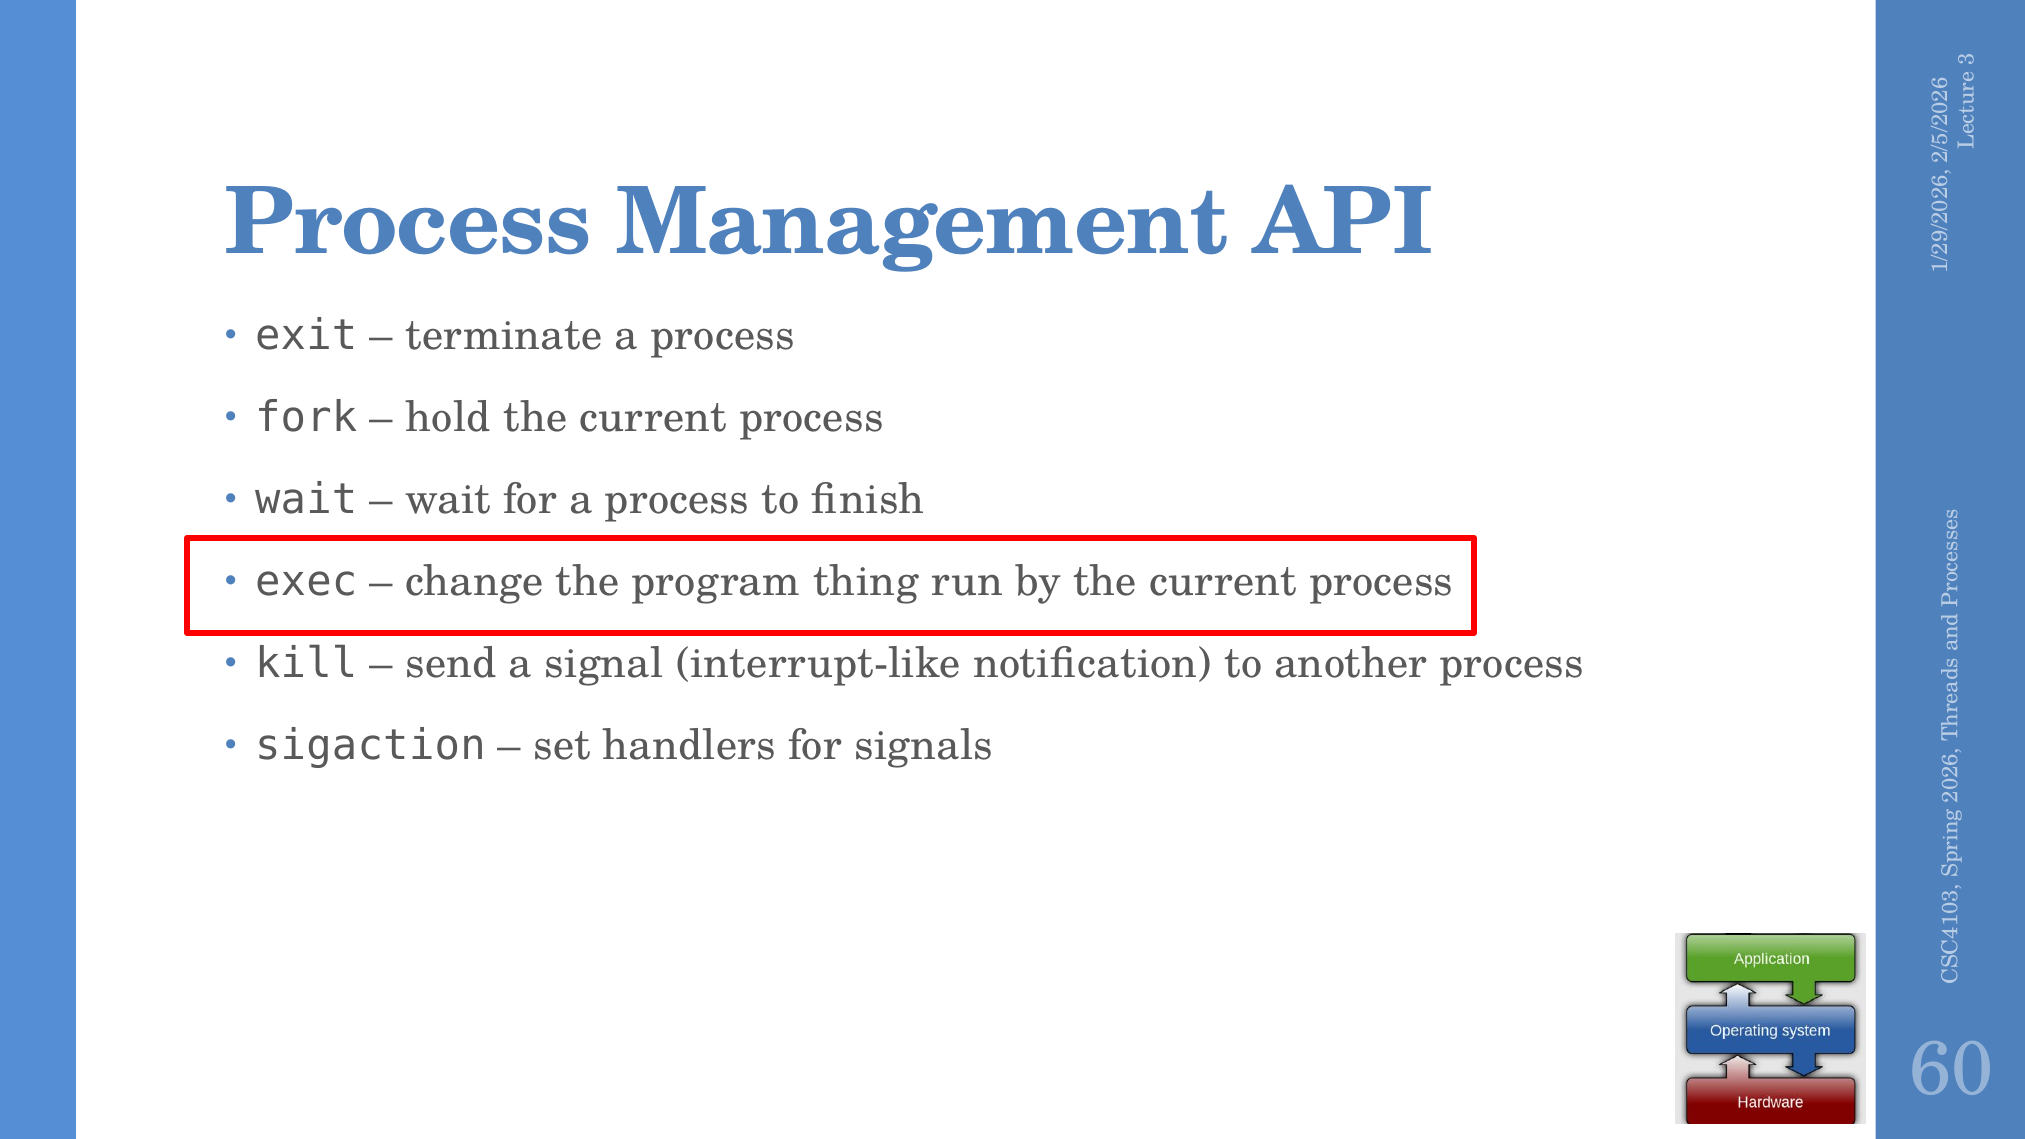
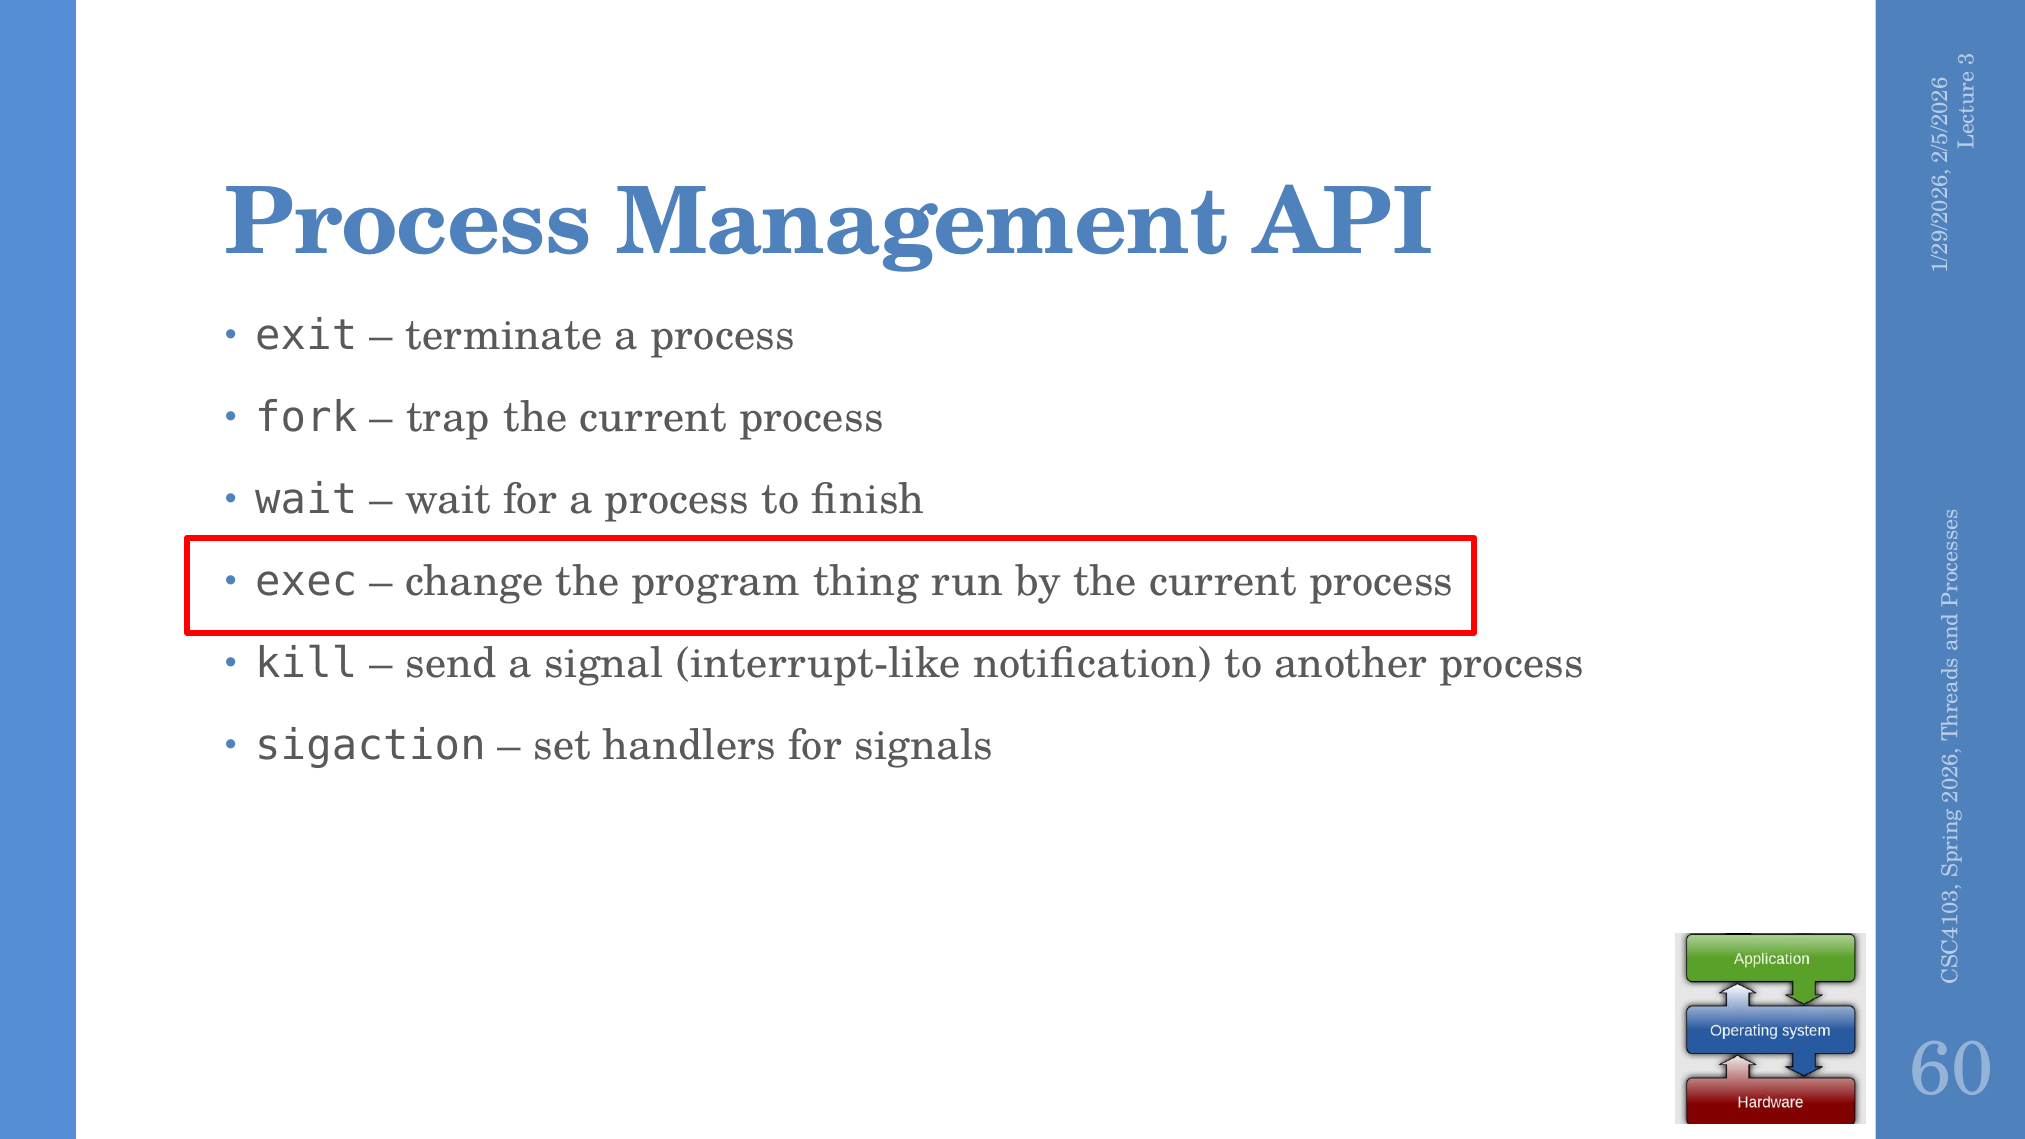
hold: hold -> trap
